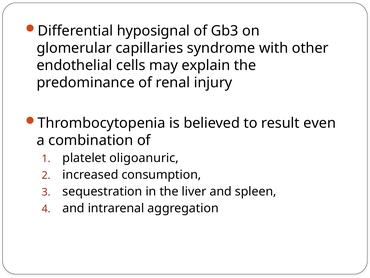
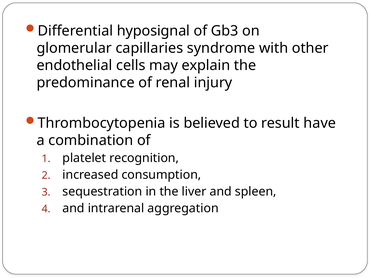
even: even -> have
oligoanuric: oligoanuric -> recognition
